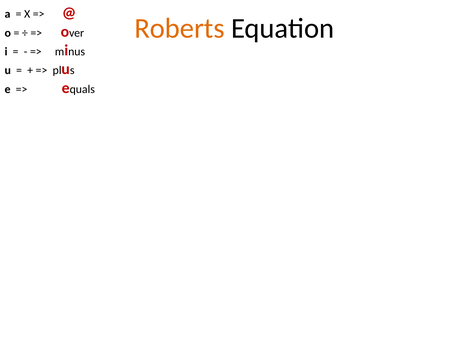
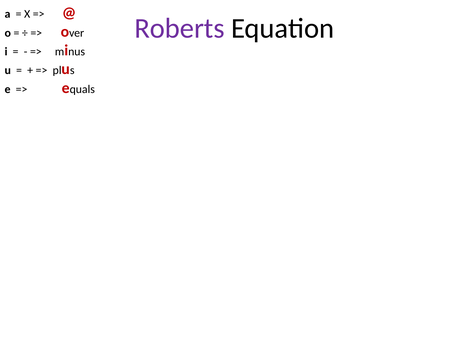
Roberts colour: orange -> purple
